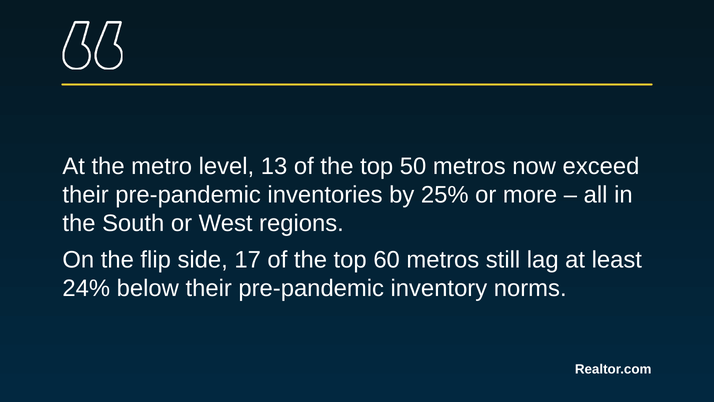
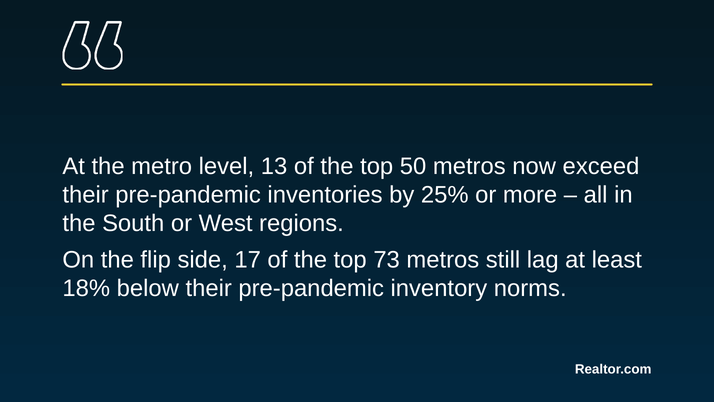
60: 60 -> 73
24%: 24% -> 18%
